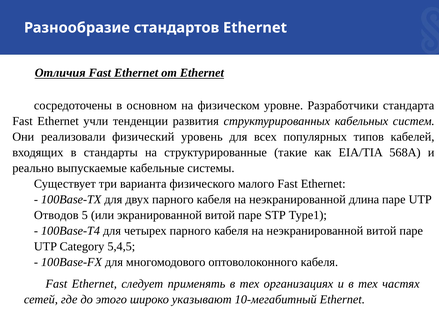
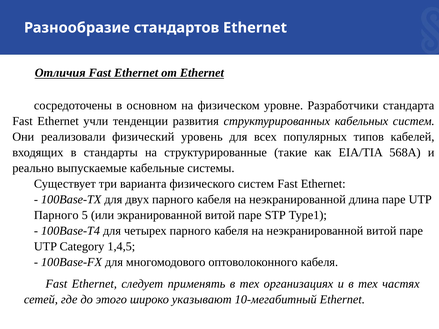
физического малого: малого -> систем
Отводов at (56, 215): Отводов -> Парного
5,4,5: 5,4,5 -> 1,4,5
